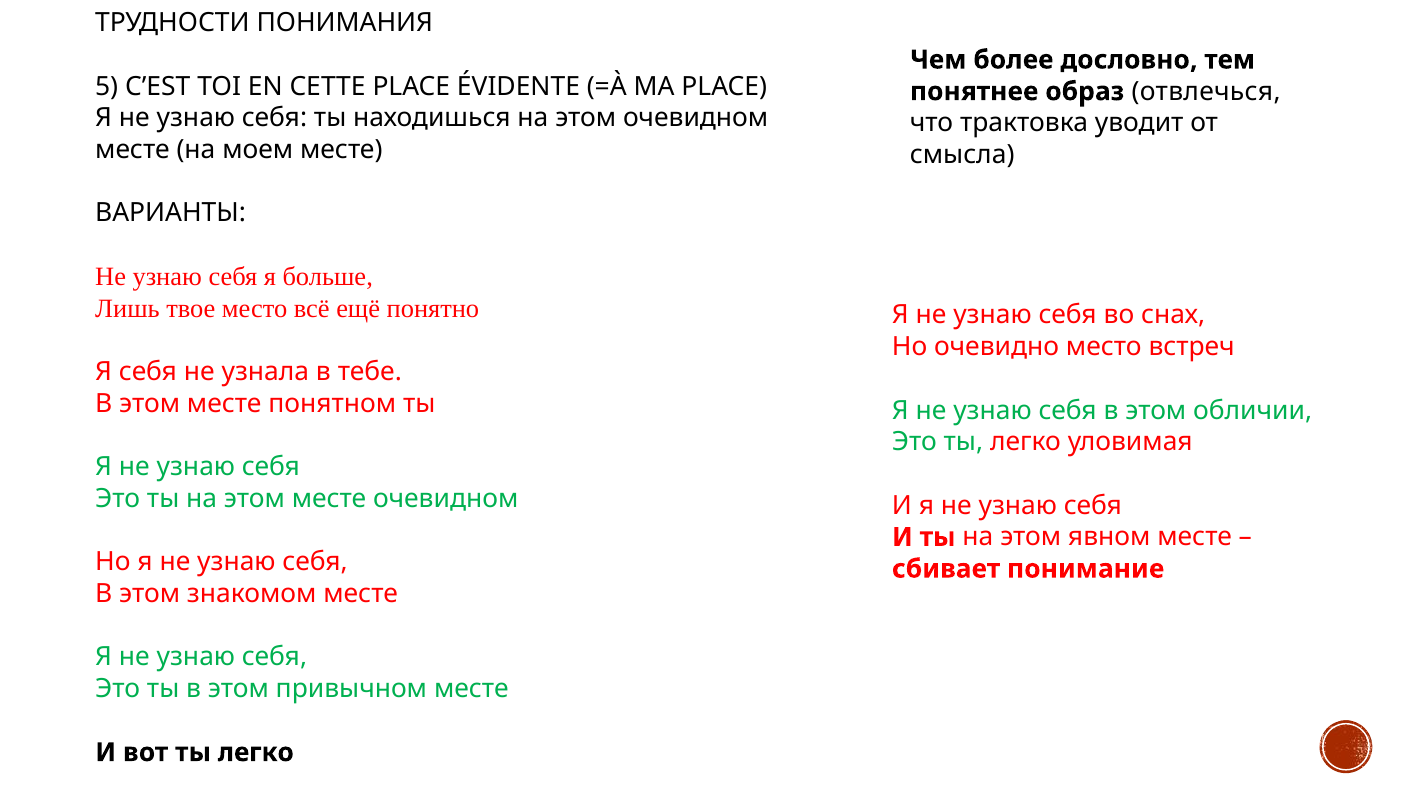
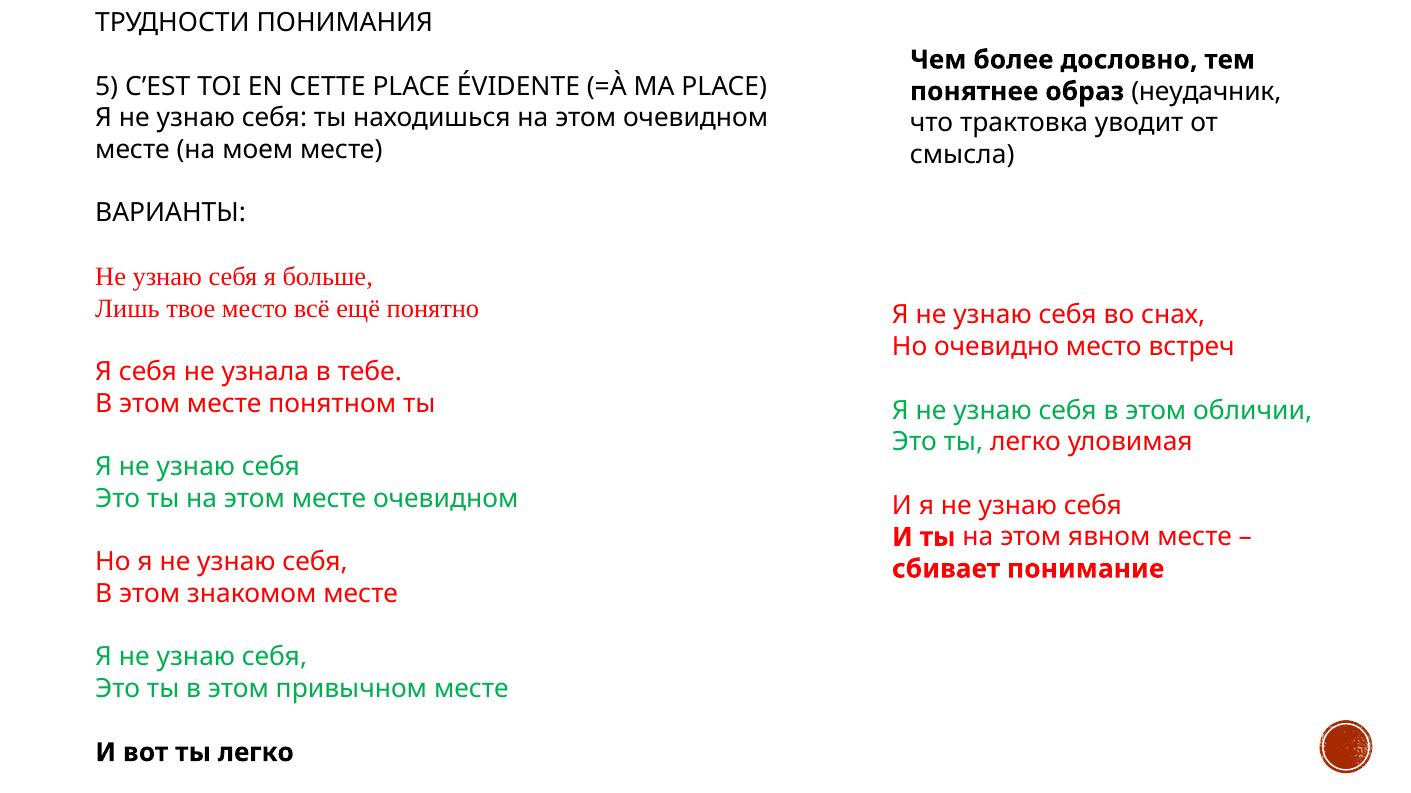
отвлечься: отвлечься -> неудачник
